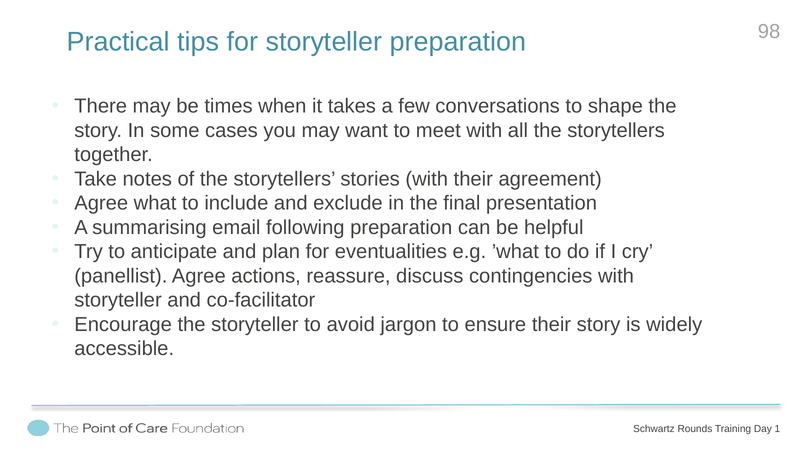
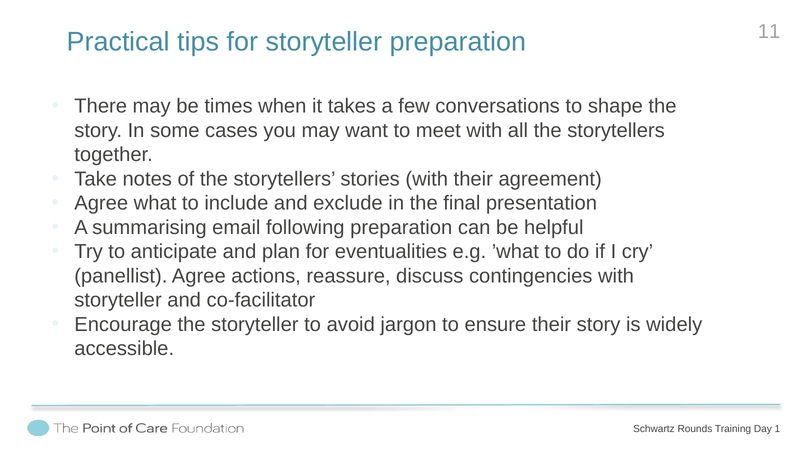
98: 98 -> 11
